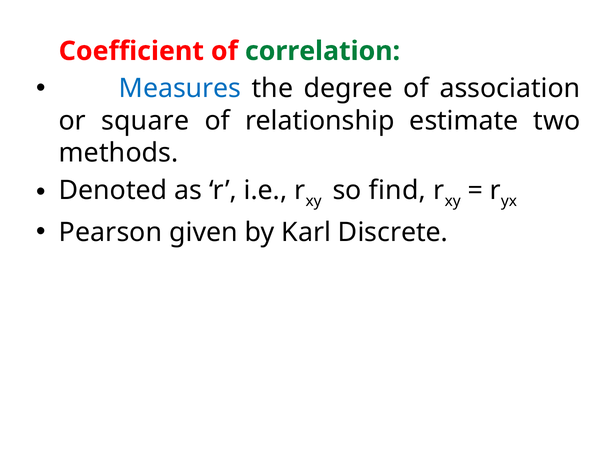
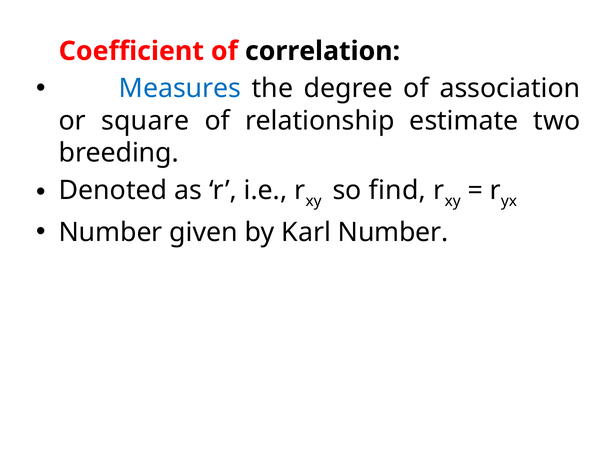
correlation colour: green -> black
methods: methods -> breeding
Pearson at (111, 232): Pearson -> Number
Karl Discrete: Discrete -> Number
